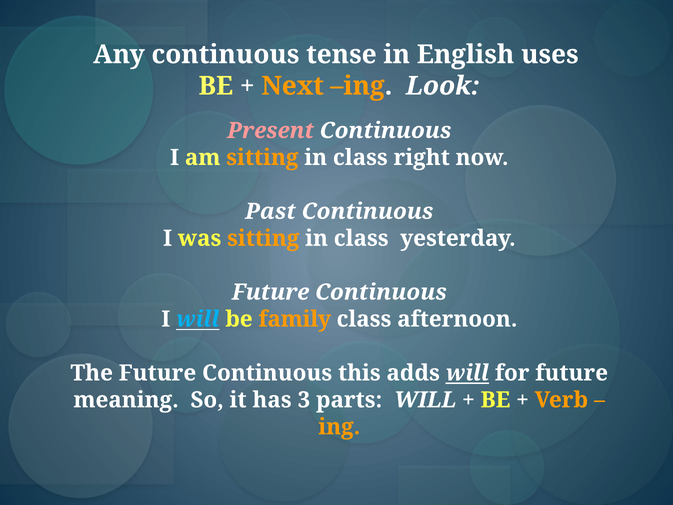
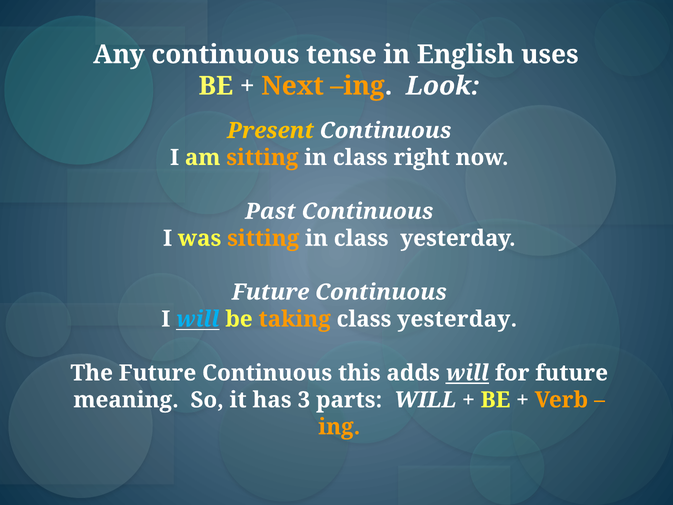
Present colour: pink -> yellow
family: family -> taking
afternoon at (457, 319): afternoon -> yesterday
